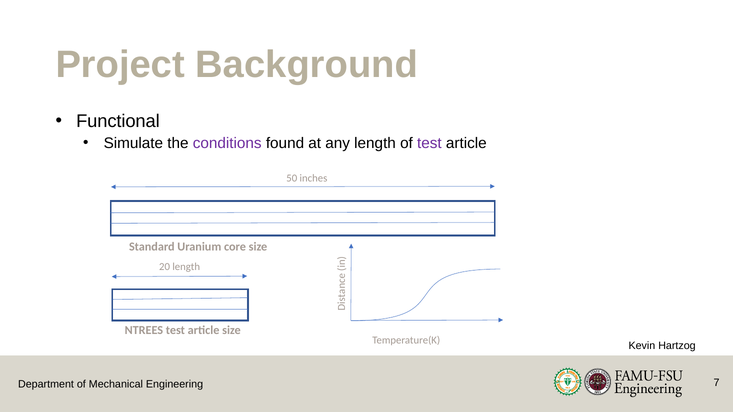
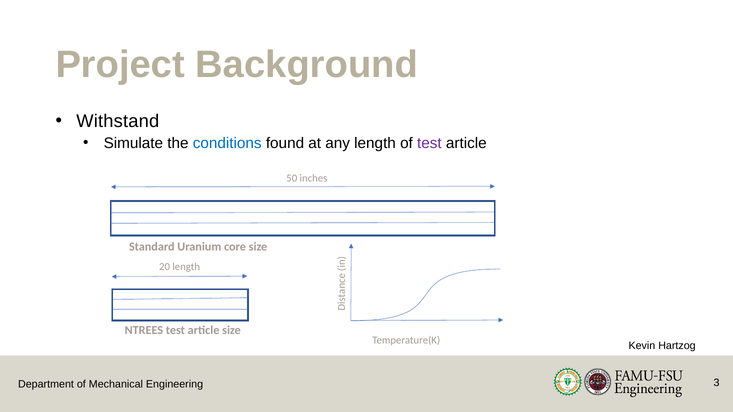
Functional: Functional -> Withstand
conditions colour: purple -> blue
7: 7 -> 3
